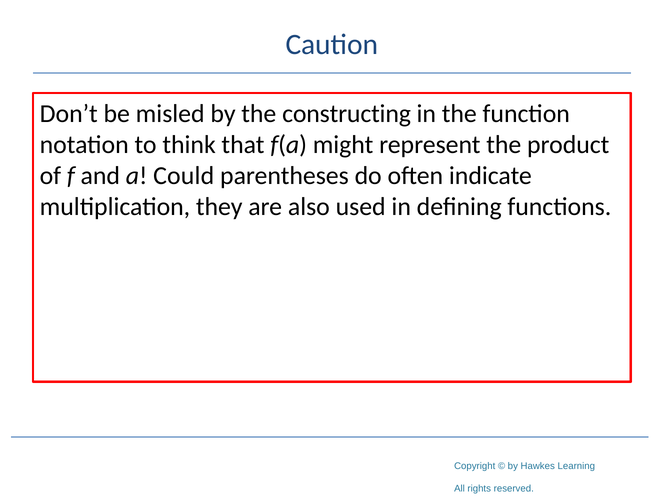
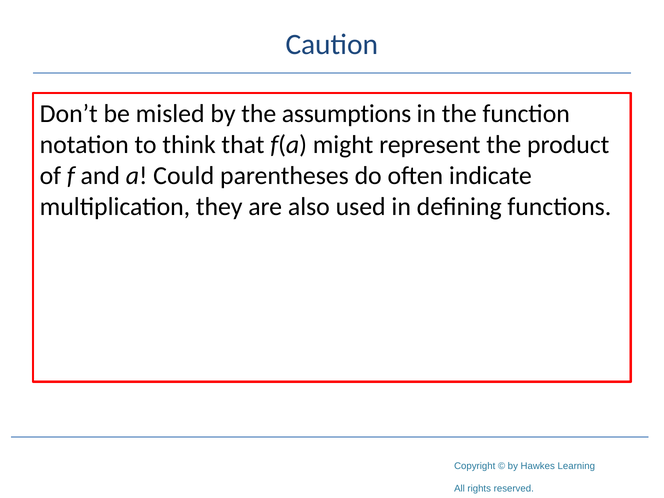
constructing: constructing -> assumptions
